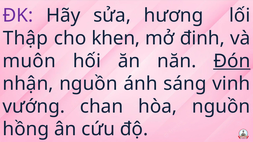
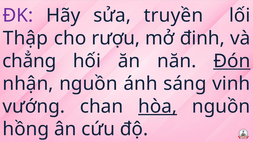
hương: hương -> truyền
khen: khen -> rượu
muôn: muôn -> chẳng
hòa underline: none -> present
